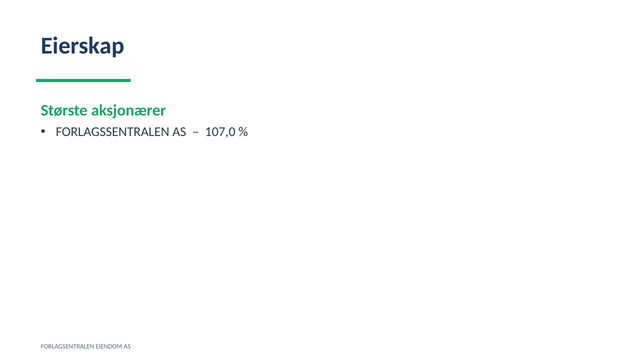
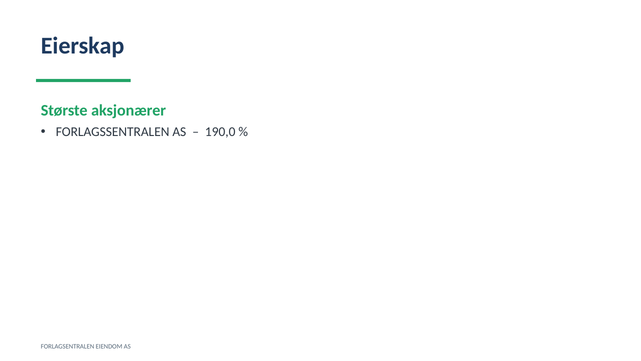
107,0: 107,0 -> 190,0
